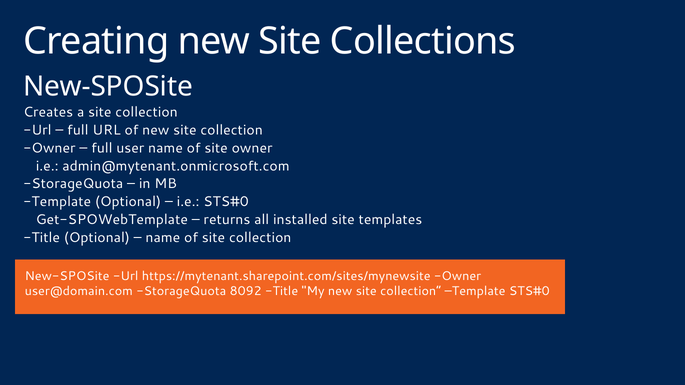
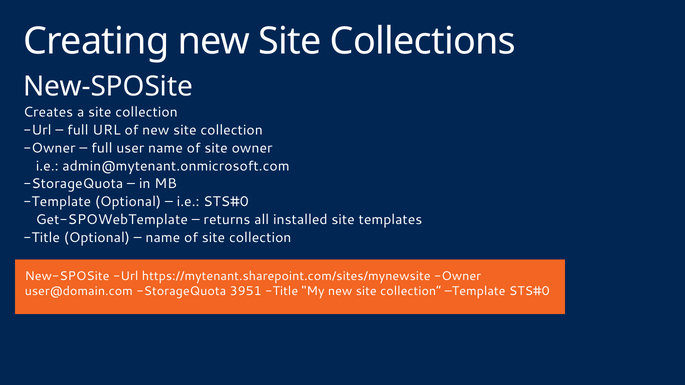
8092: 8092 -> 3951
